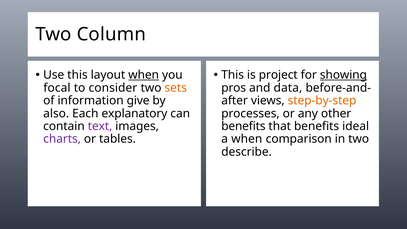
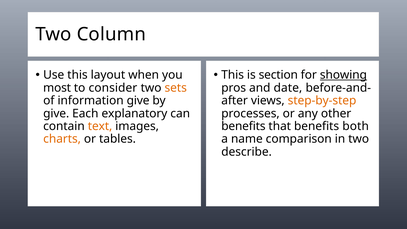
when at (144, 75) underline: present -> none
project: project -> section
focal: focal -> most
data: data -> date
also at (56, 113): also -> give
text colour: purple -> orange
ideal: ideal -> both
charts colour: purple -> orange
a when: when -> name
